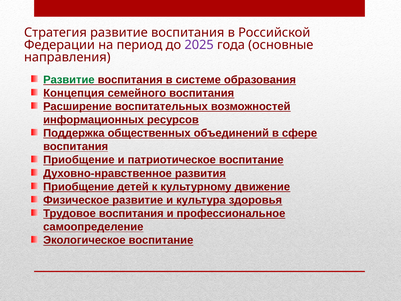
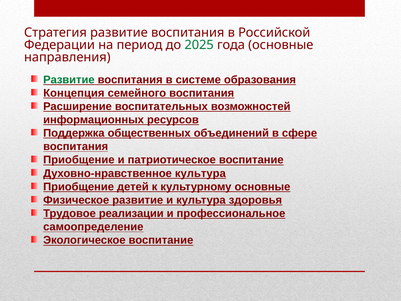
2025 colour: purple -> green
Духовно-нравственное развития: развития -> культура
культурному движение: движение -> основные
Трудовое воспитания: воспитания -> реализации
